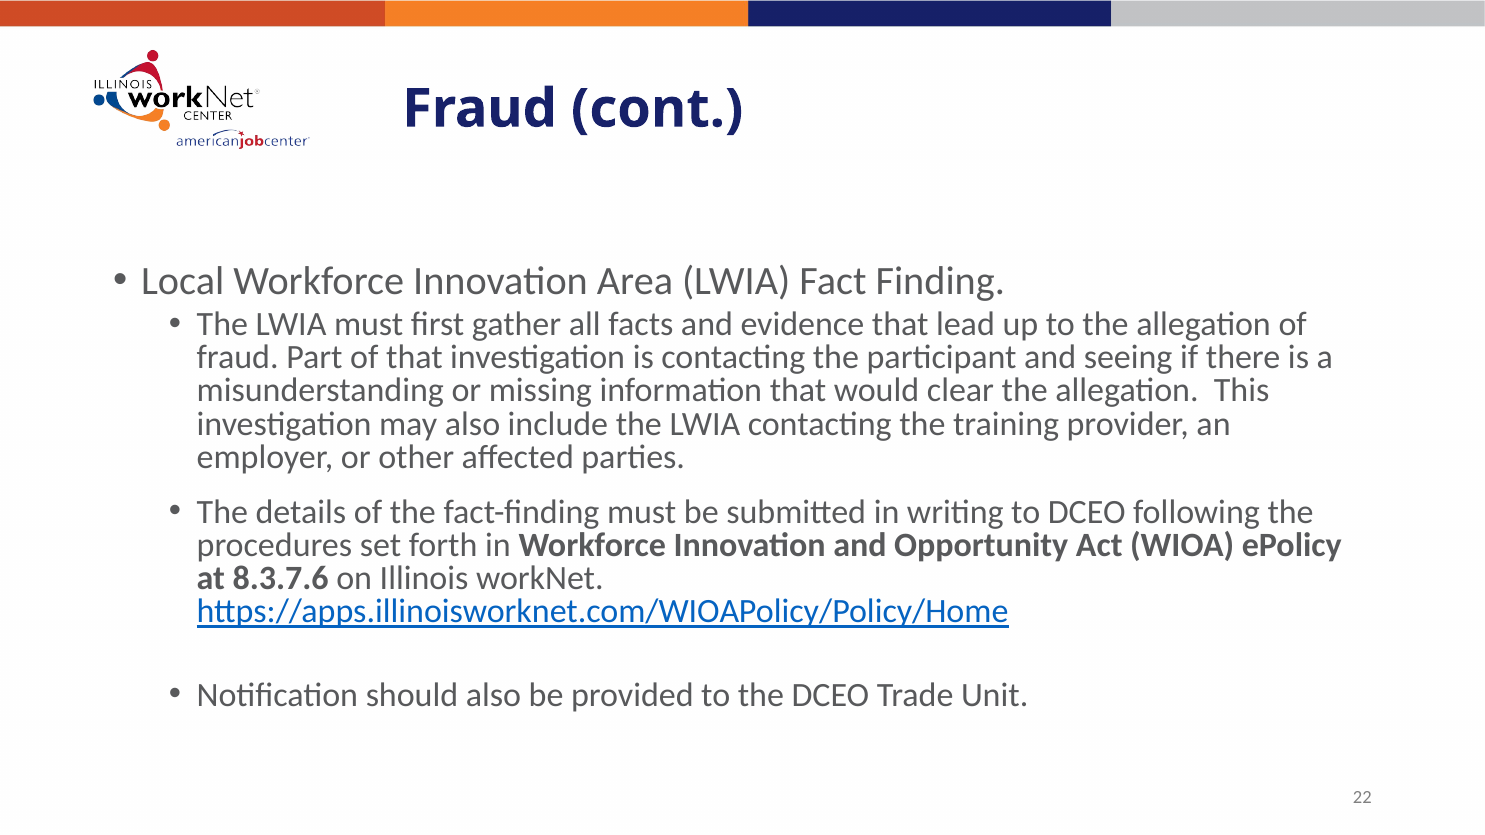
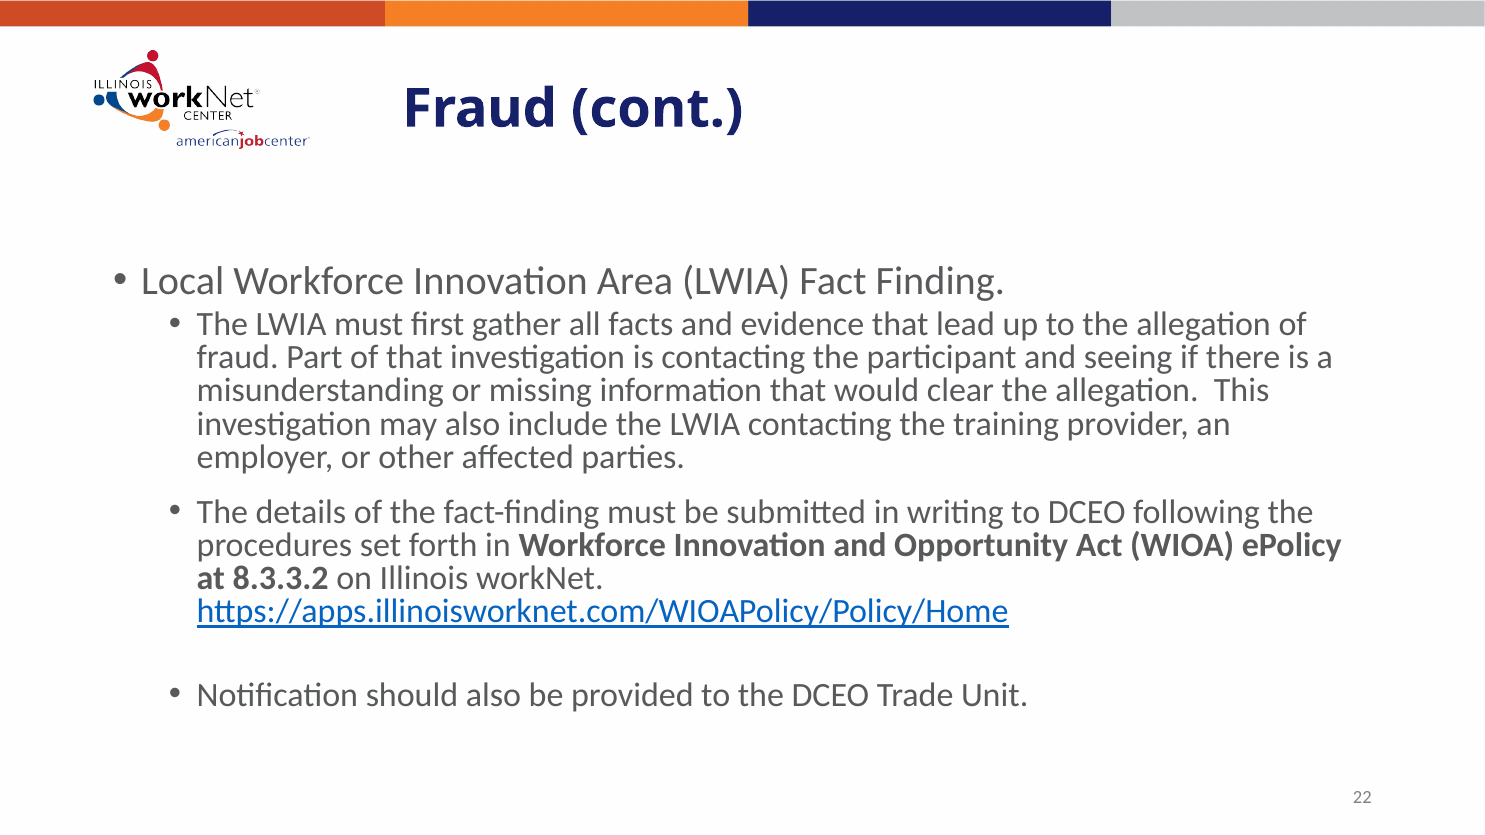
8.3.7.6: 8.3.7.6 -> 8.3.3.2
